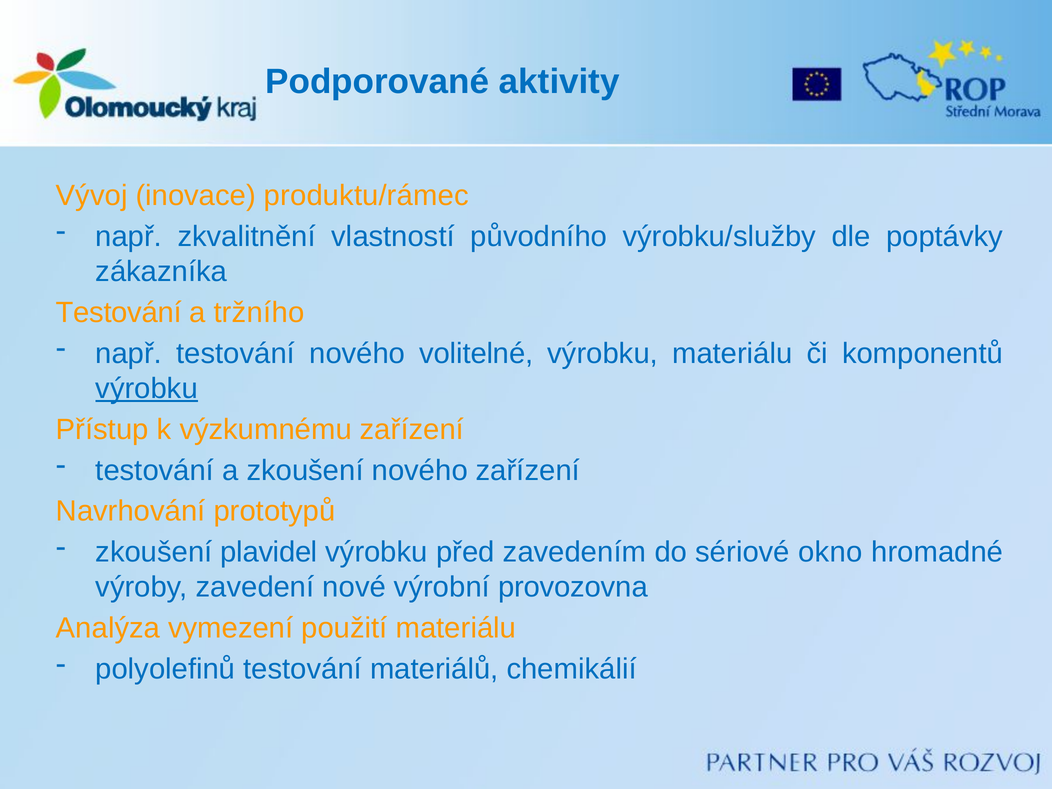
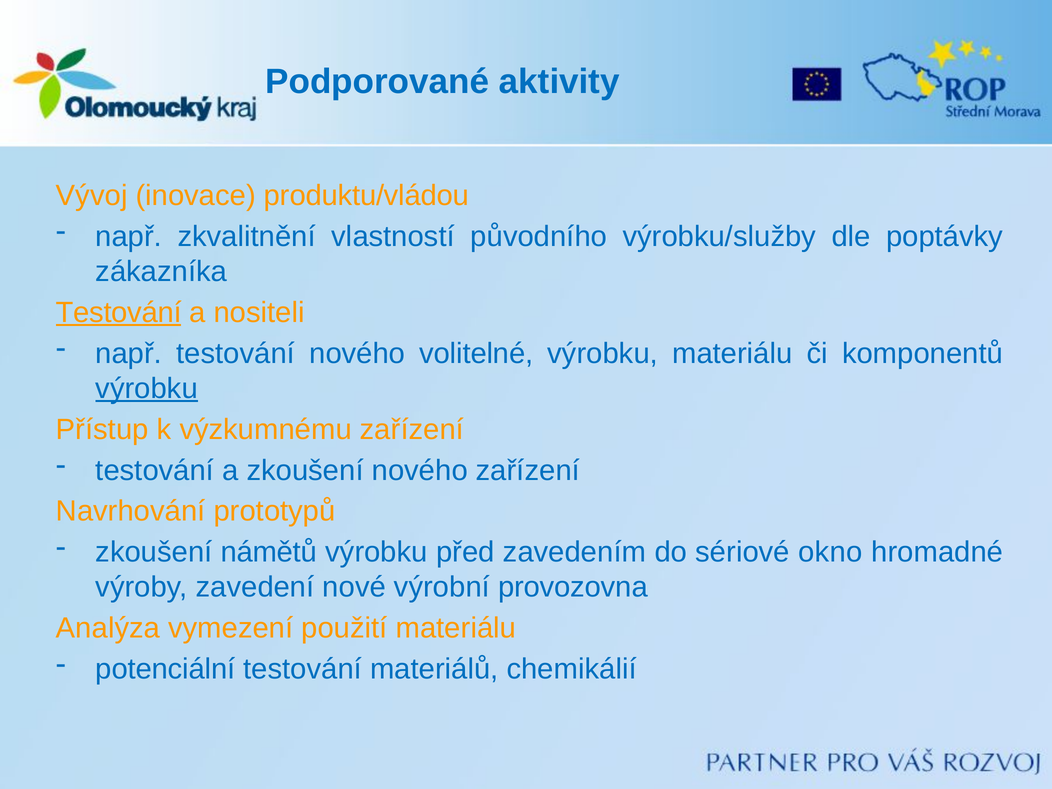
produktu/rámec: produktu/rámec -> produktu/vládou
Testování at (119, 313) underline: none -> present
tržního: tržního -> nositeli
plavidel: plavidel -> námětů
polyolefinů: polyolefinů -> potenciální
